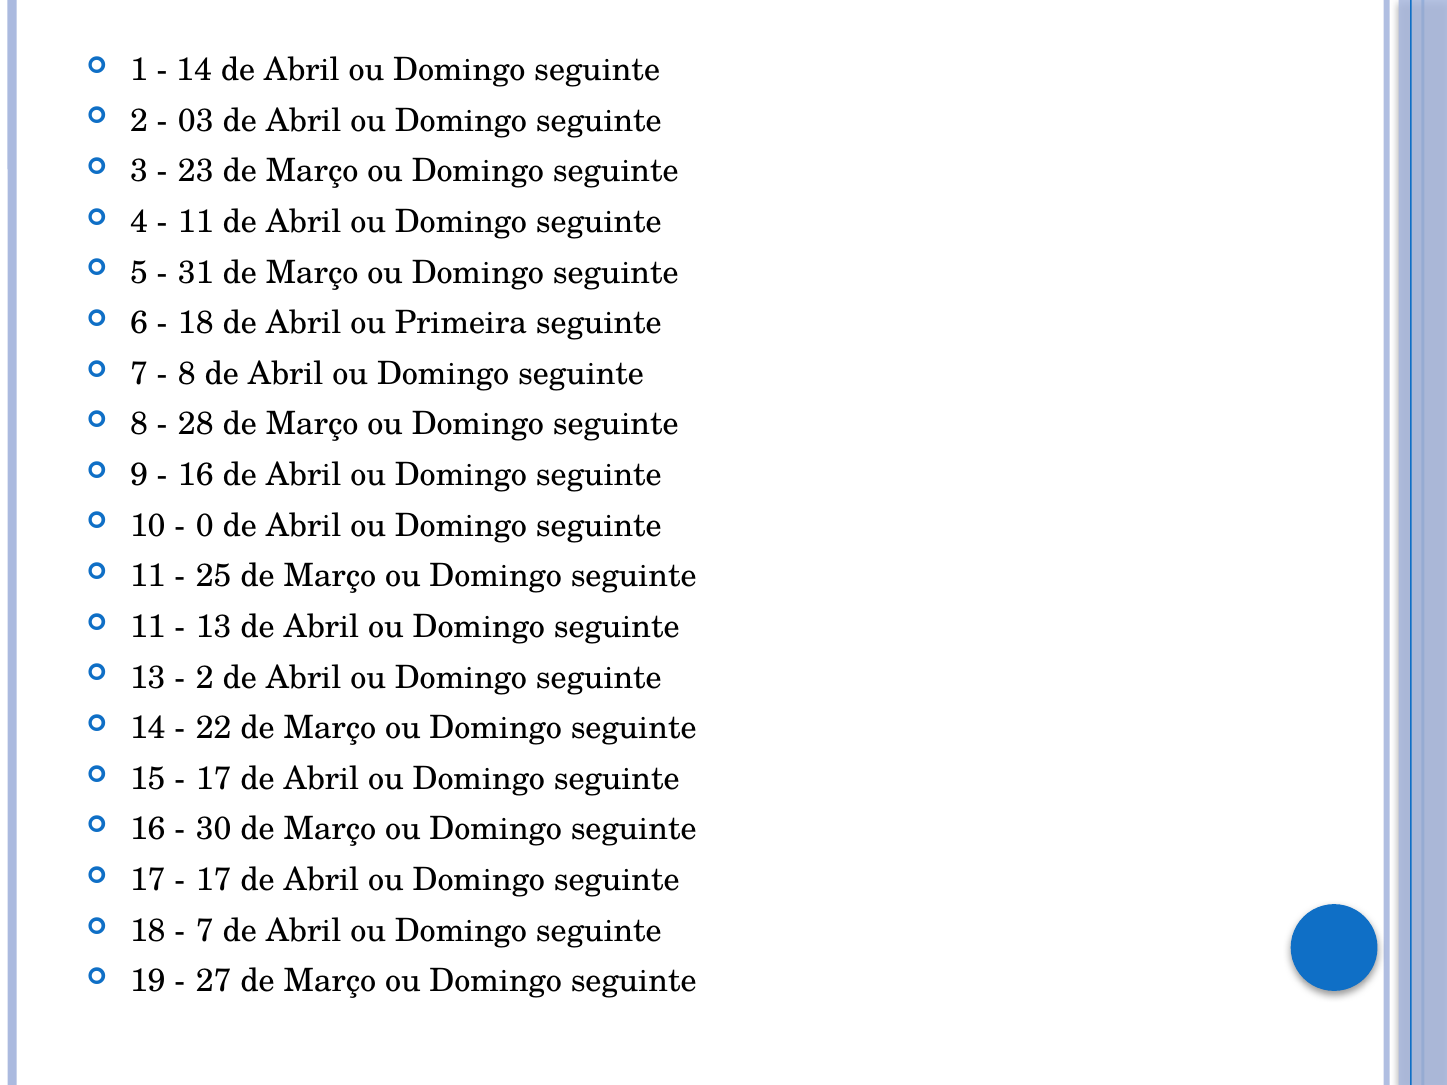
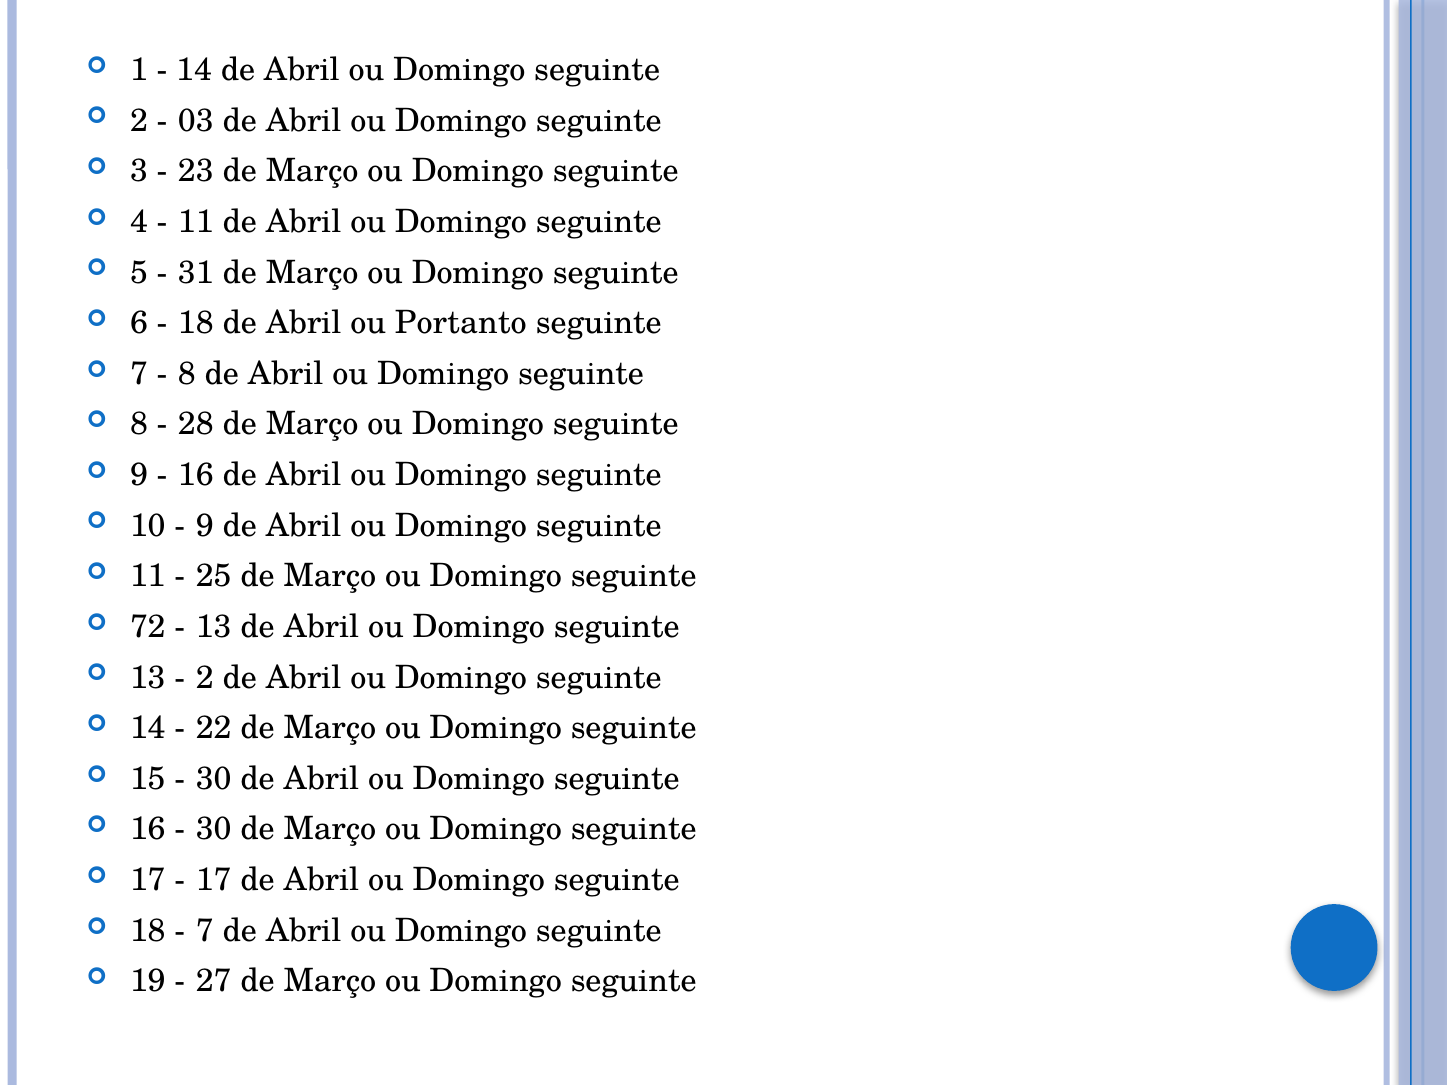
Primeira: Primeira -> Portanto
0 at (205, 526): 0 -> 9
11 at (148, 627): 11 -> 72
17 at (214, 779): 17 -> 30
